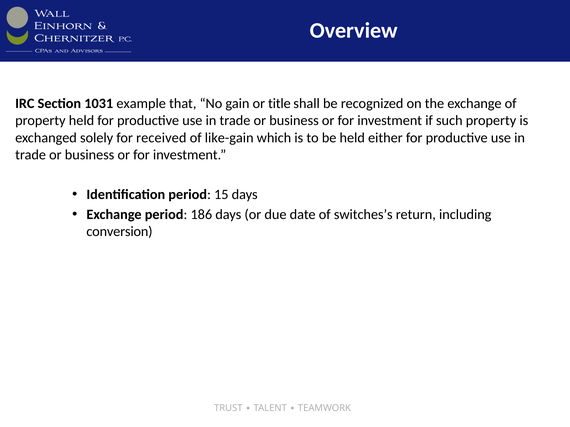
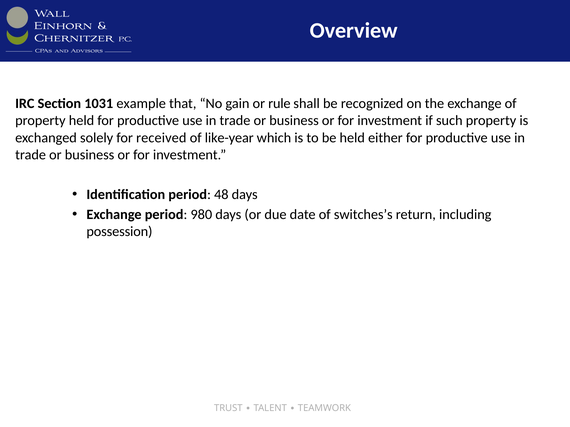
title: title -> rule
like-gain: like-gain -> like-year
15: 15 -> 48
186: 186 -> 980
conversion: conversion -> possession
